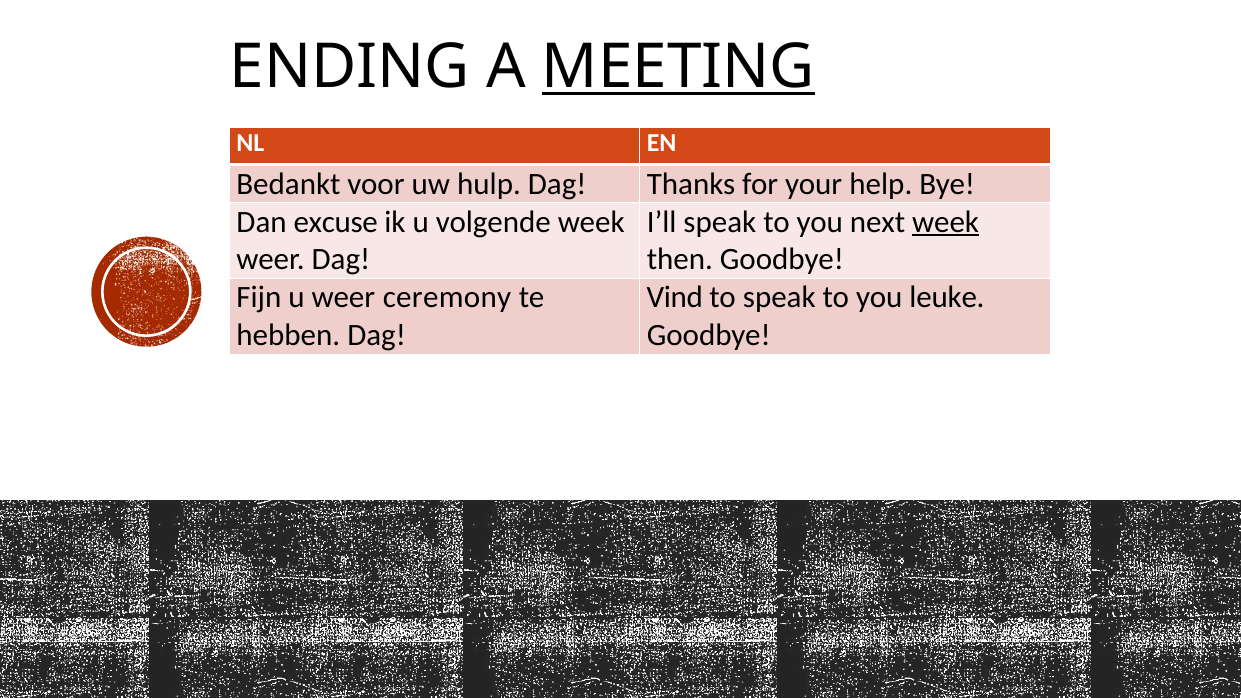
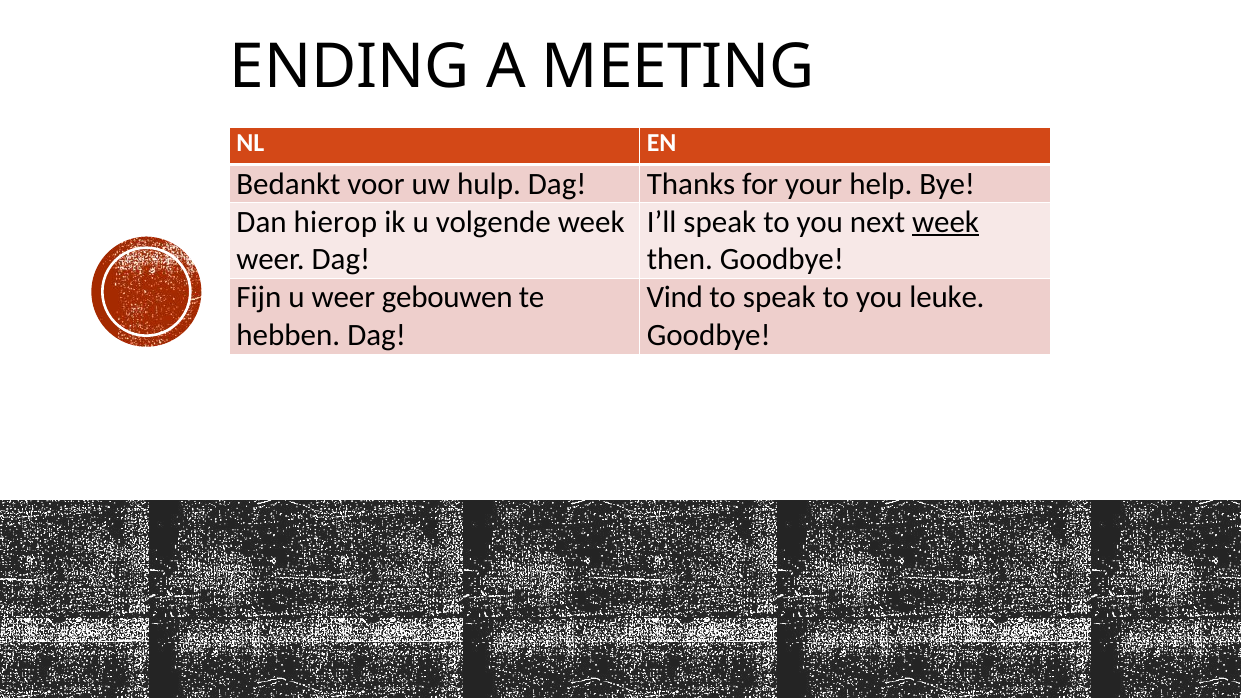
MEETING underline: present -> none
excuse: excuse -> hierop
ceremony: ceremony -> gebouwen
